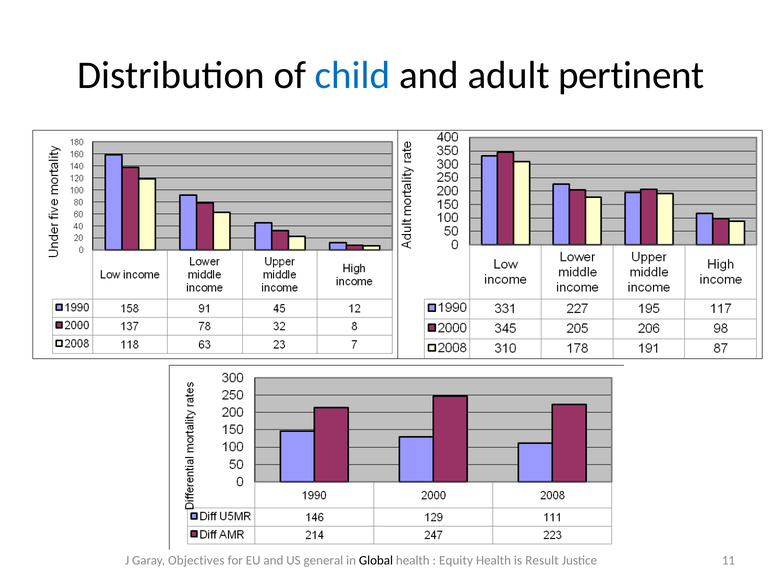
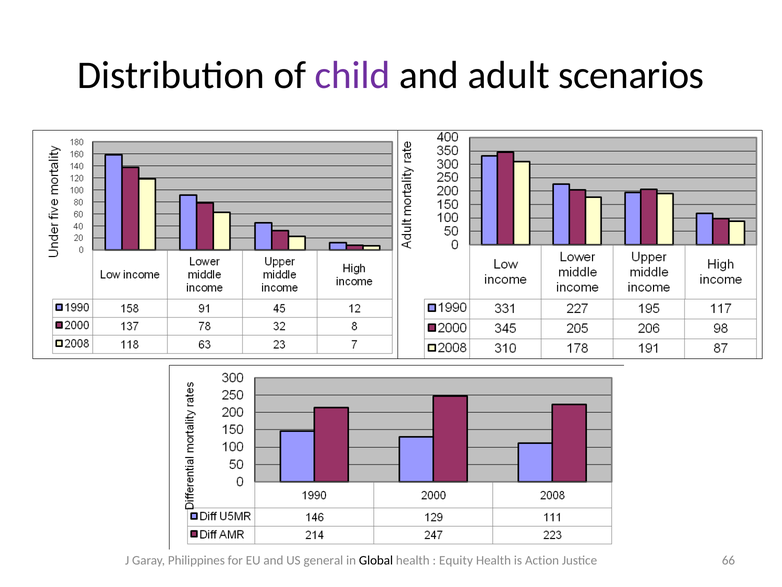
child colour: blue -> purple
pertinent: pertinent -> scenarios
Objectives: Objectives -> Philippines
Result: Result -> Action
11: 11 -> 66
